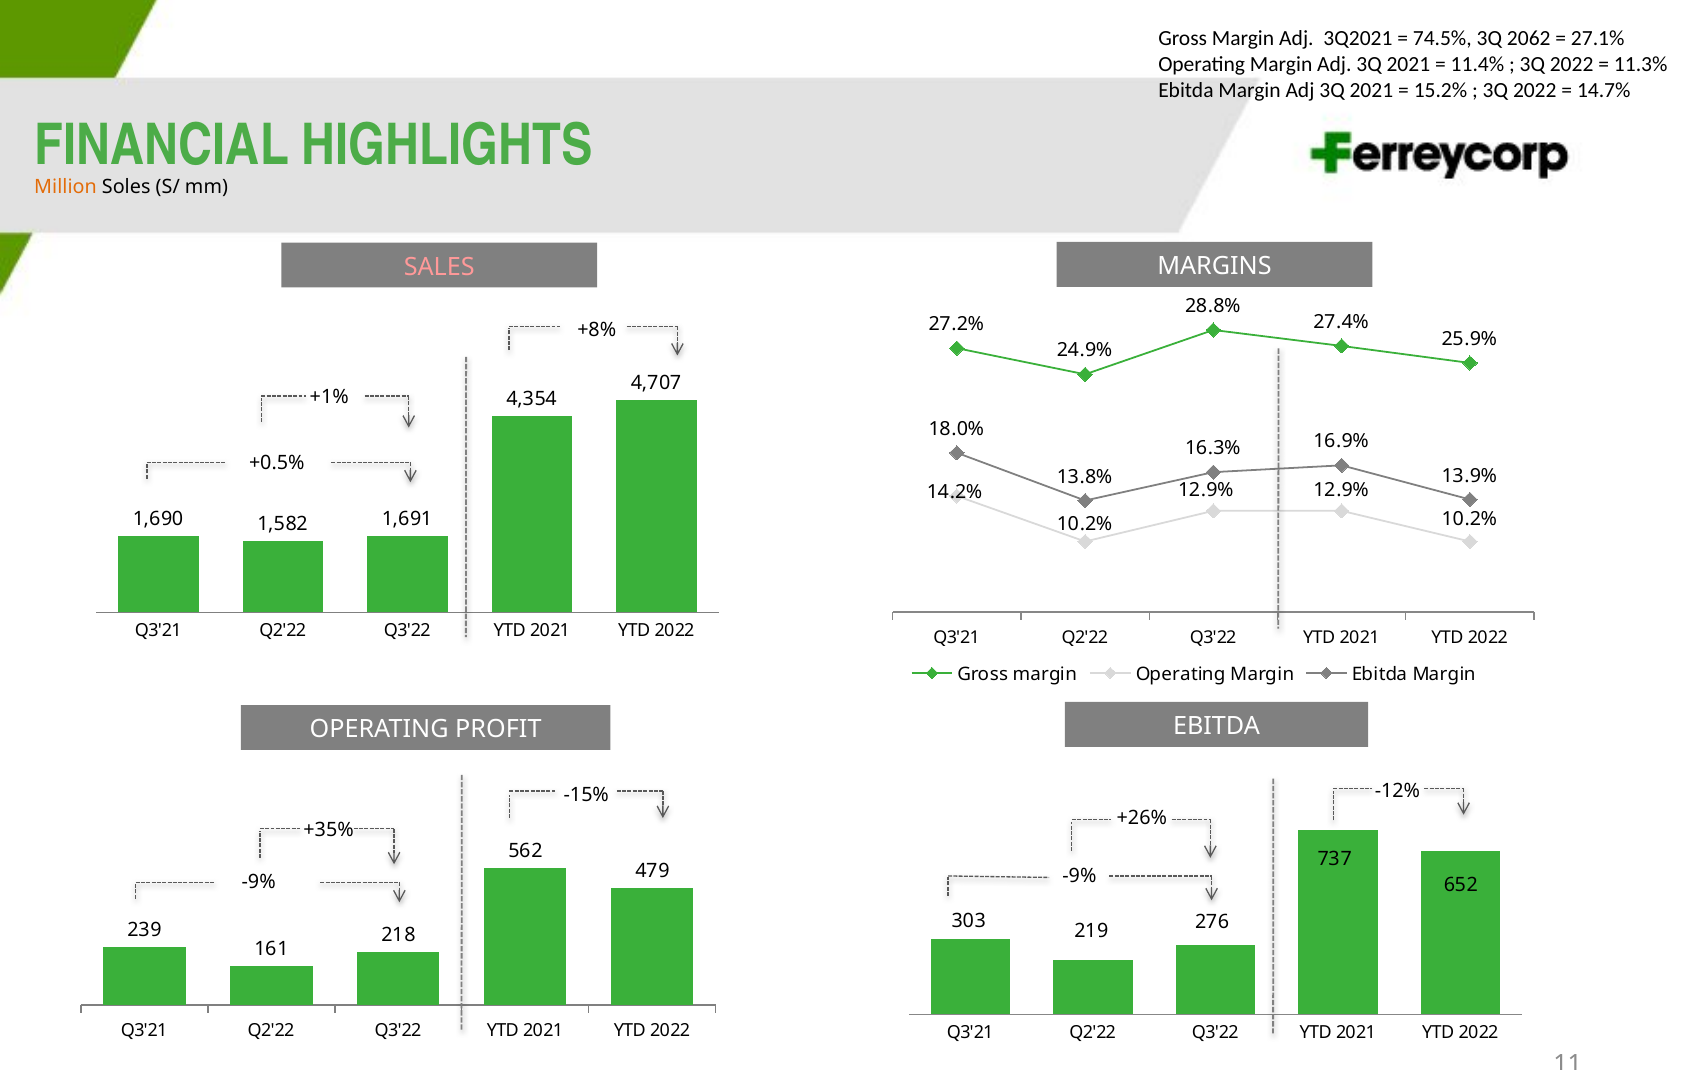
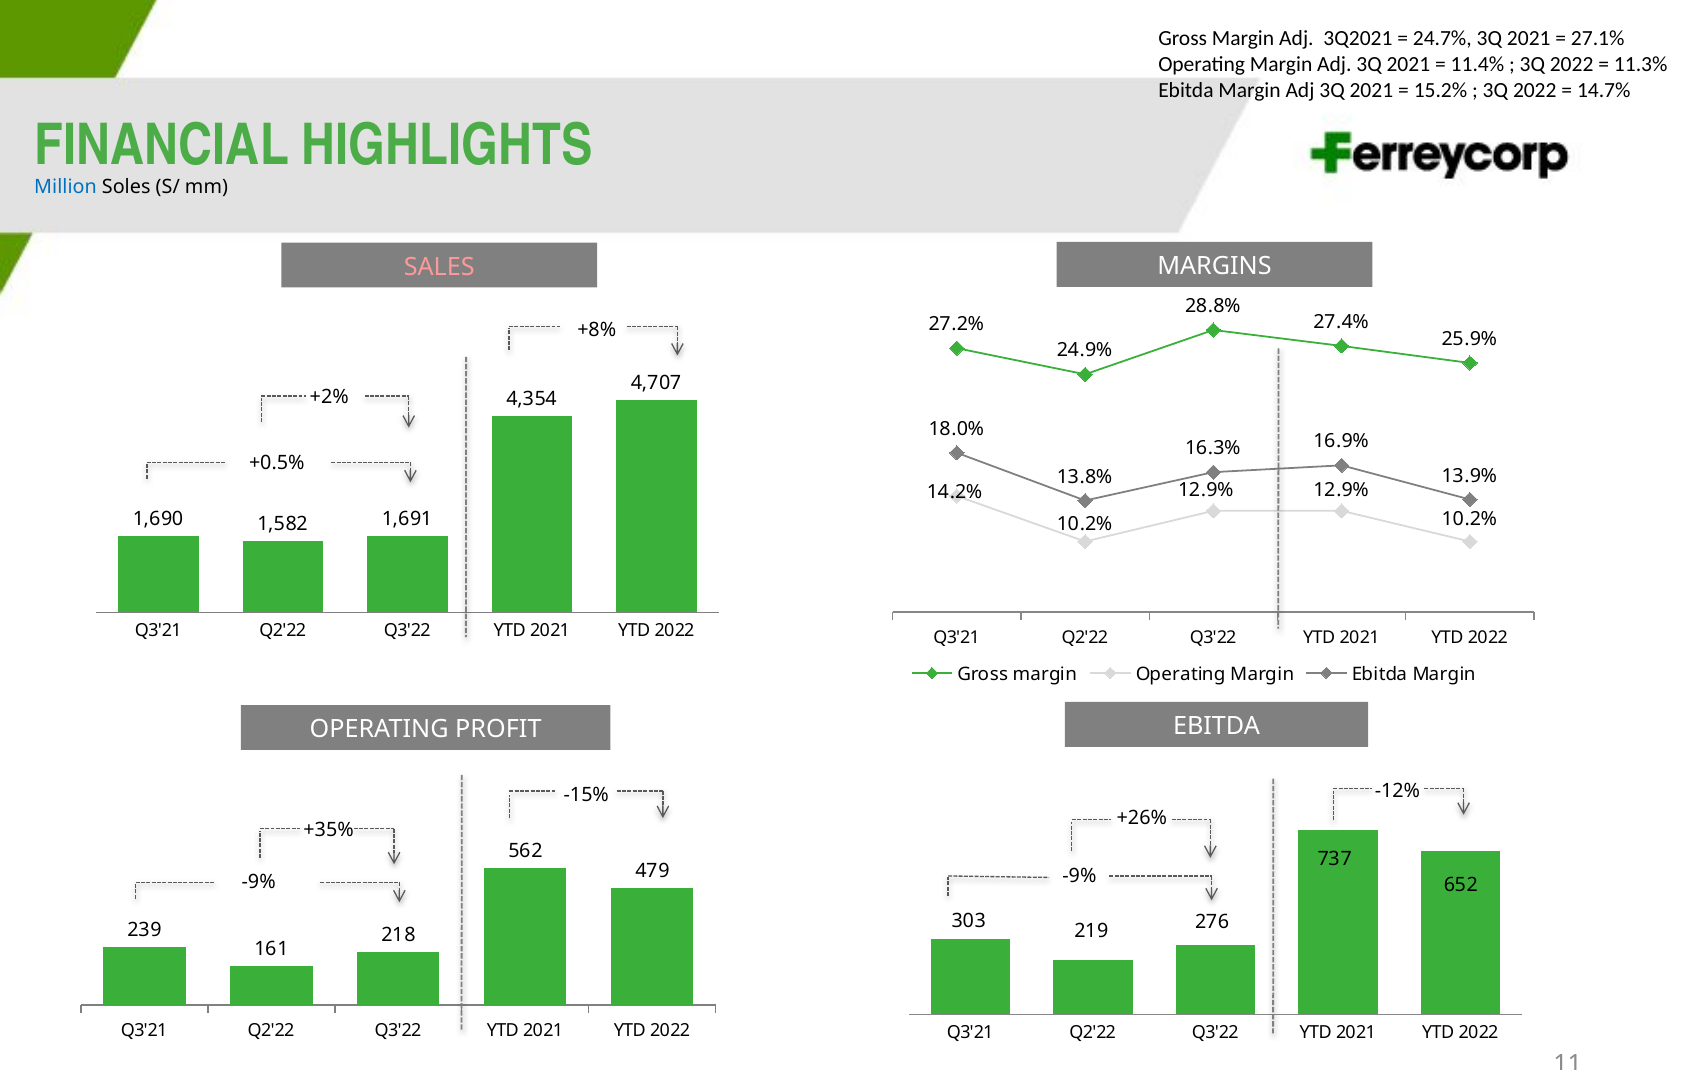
74.5%: 74.5% -> 24.7%
2062 at (1529, 38): 2062 -> 2021
Million colour: orange -> blue
+1%: +1% -> +2%
